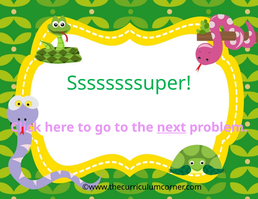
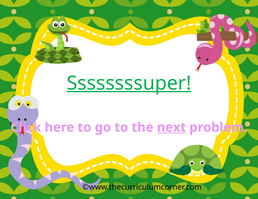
Ssssssssuper underline: none -> present
